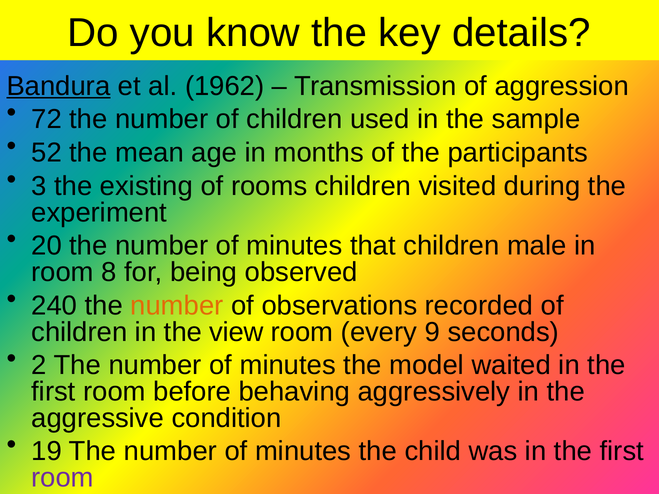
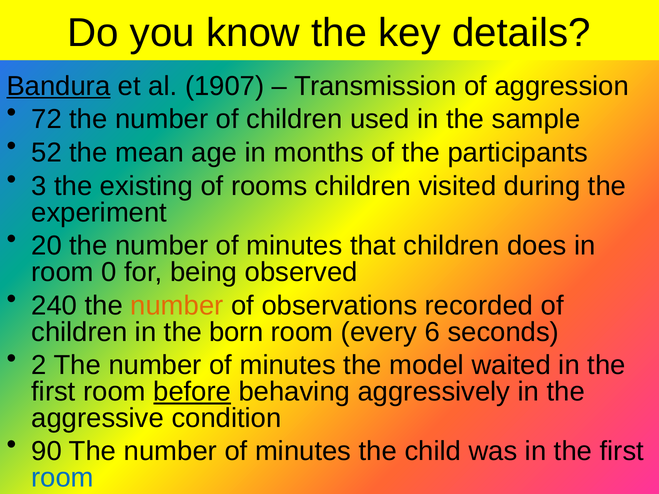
1962: 1962 -> 1907
male: male -> does
8: 8 -> 0
view: view -> born
9: 9 -> 6
before underline: none -> present
19: 19 -> 90
room at (63, 478) colour: purple -> blue
